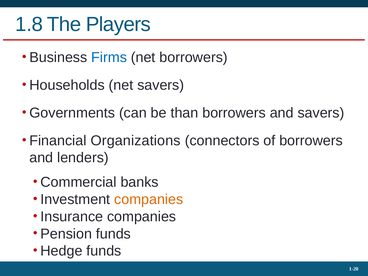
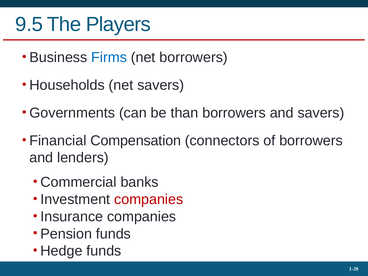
1.8: 1.8 -> 9.5
Organizations: Organizations -> Compensation
companies at (149, 199) colour: orange -> red
